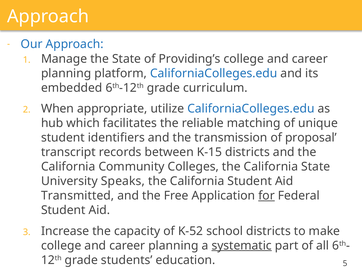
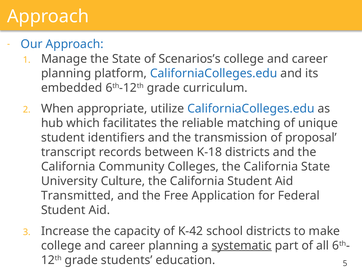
Providing’s: Providing’s -> Scenarios’s
K-15: K-15 -> K-18
Speaks: Speaks -> Culture
for underline: present -> none
K-52: K-52 -> K-42
